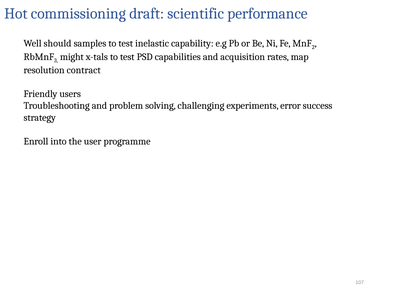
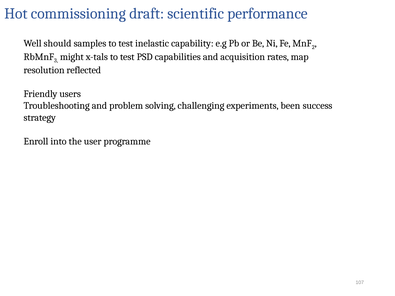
contract: contract -> reflected
error: error -> been
